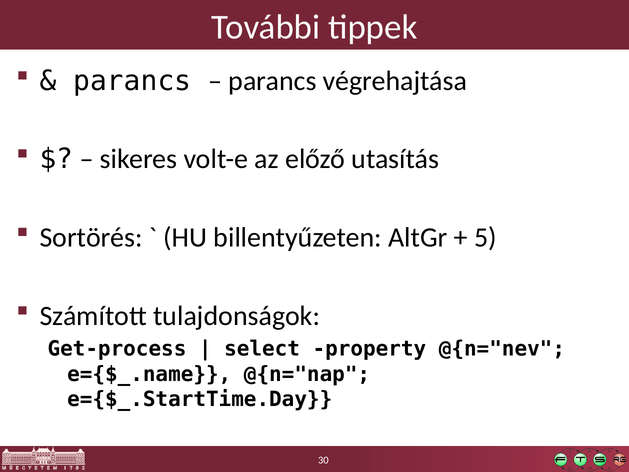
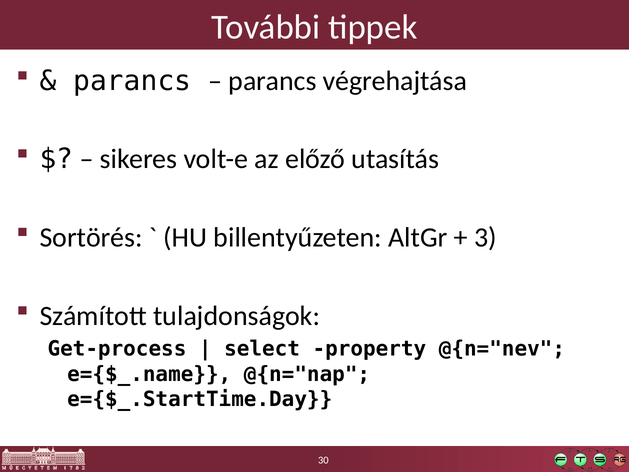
5: 5 -> 3
